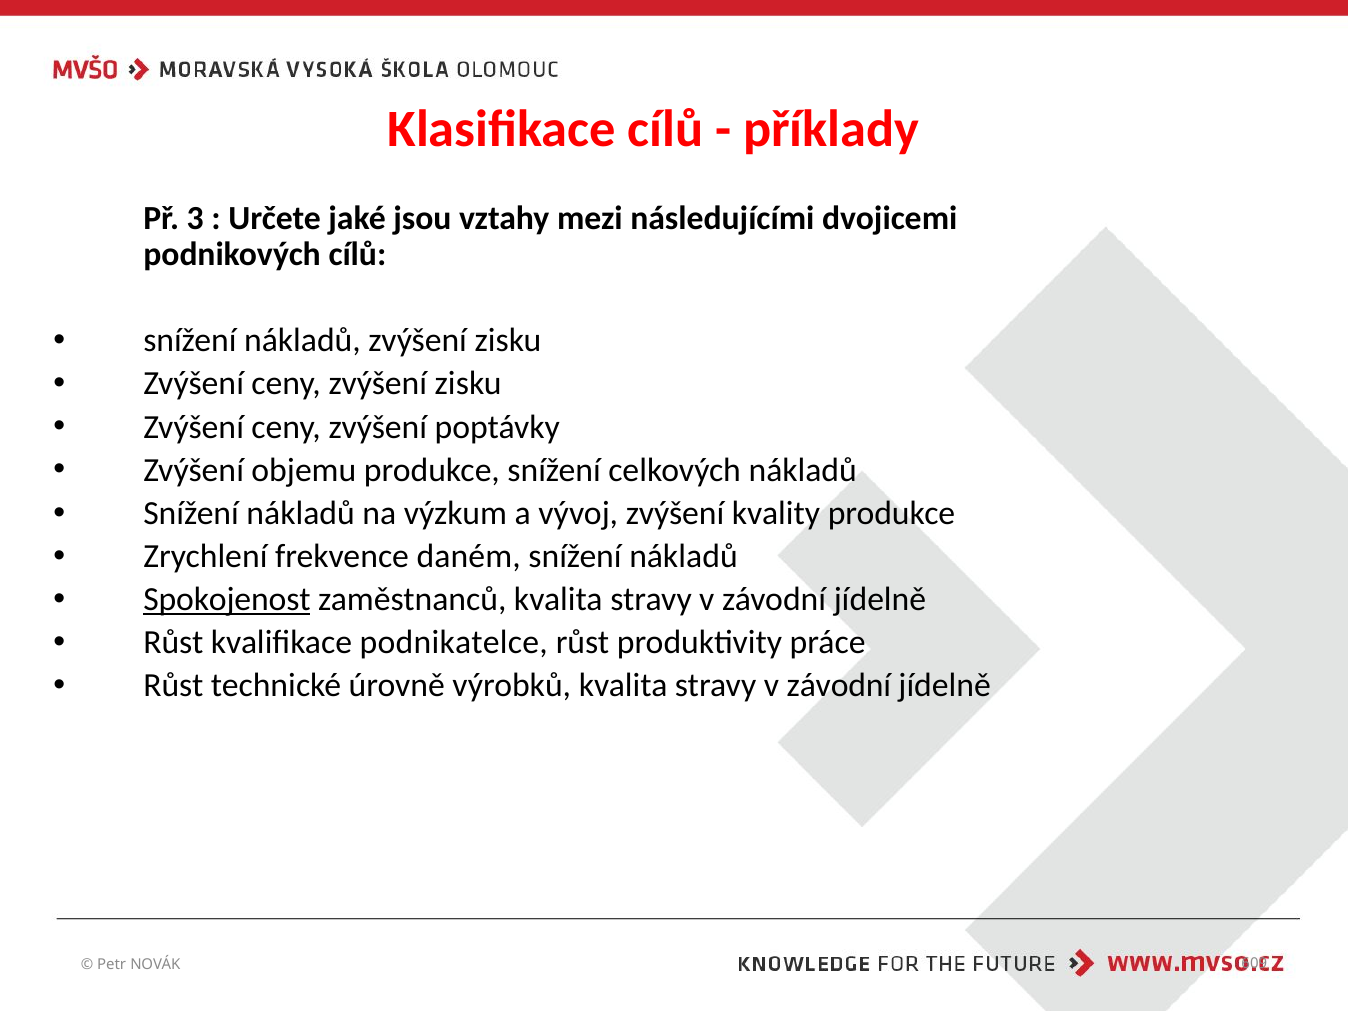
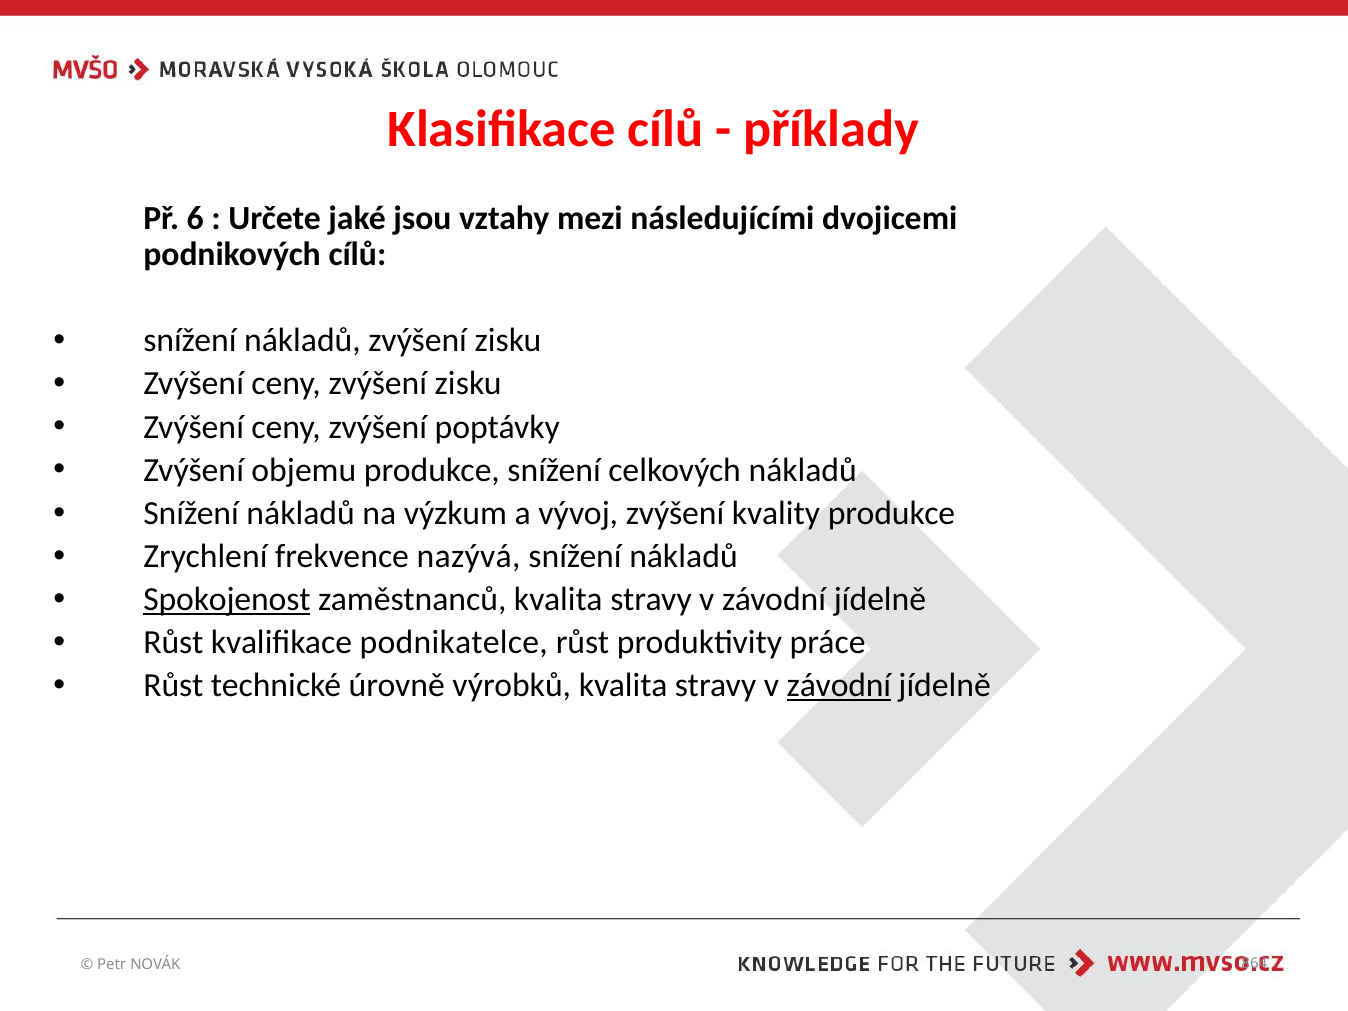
3: 3 -> 6
daném: daném -> nazývá
závodní at (839, 686) underline: none -> present
609: 609 -> 864
